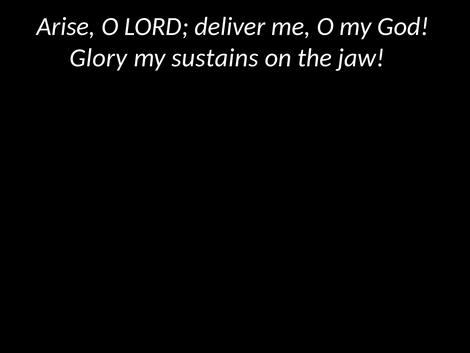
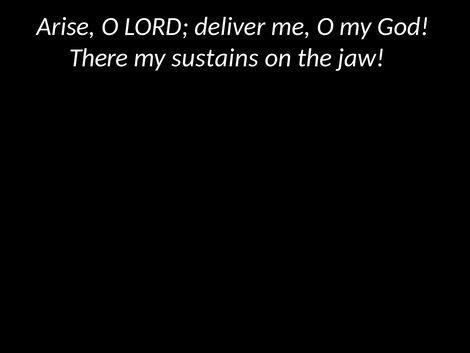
Glory: Glory -> There
